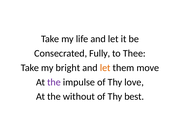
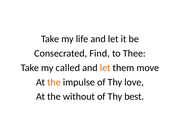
Fully: Fully -> Find
bright: bright -> called
the at (54, 82) colour: purple -> orange
